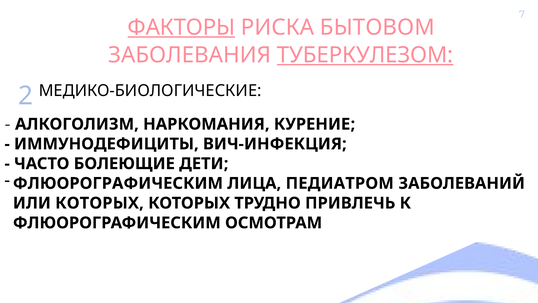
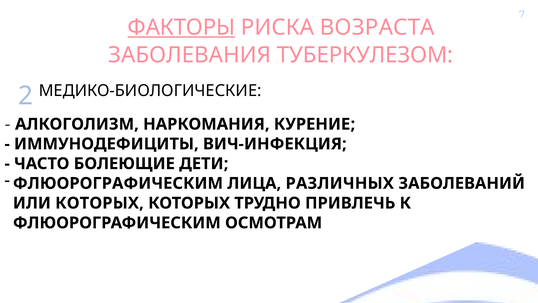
БЫТОВОМ: БЫТОВОМ -> ВОЗРАСТА
ТУБЕРКУЛЕЗОМ underline: present -> none
ПЕДИАТРОМ: ПЕДИАТРОМ -> РАЗЛИЧНЫХ
